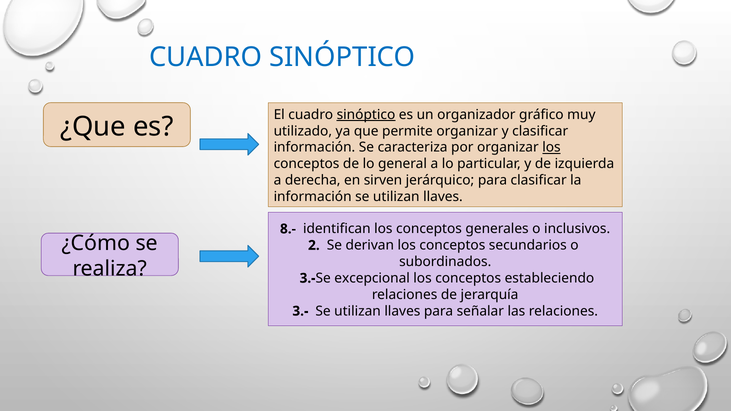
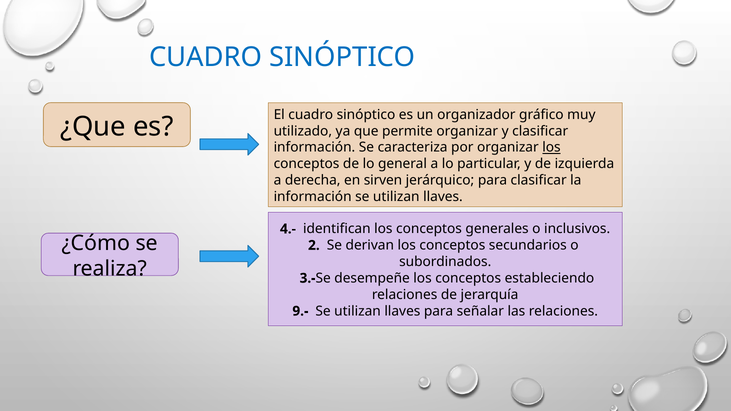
sinóptico at (366, 115) underline: present -> none
8.-: 8.- -> 4.-
excepcional: excepcional -> desempeñe
3.- at (300, 311): 3.- -> 9.-
